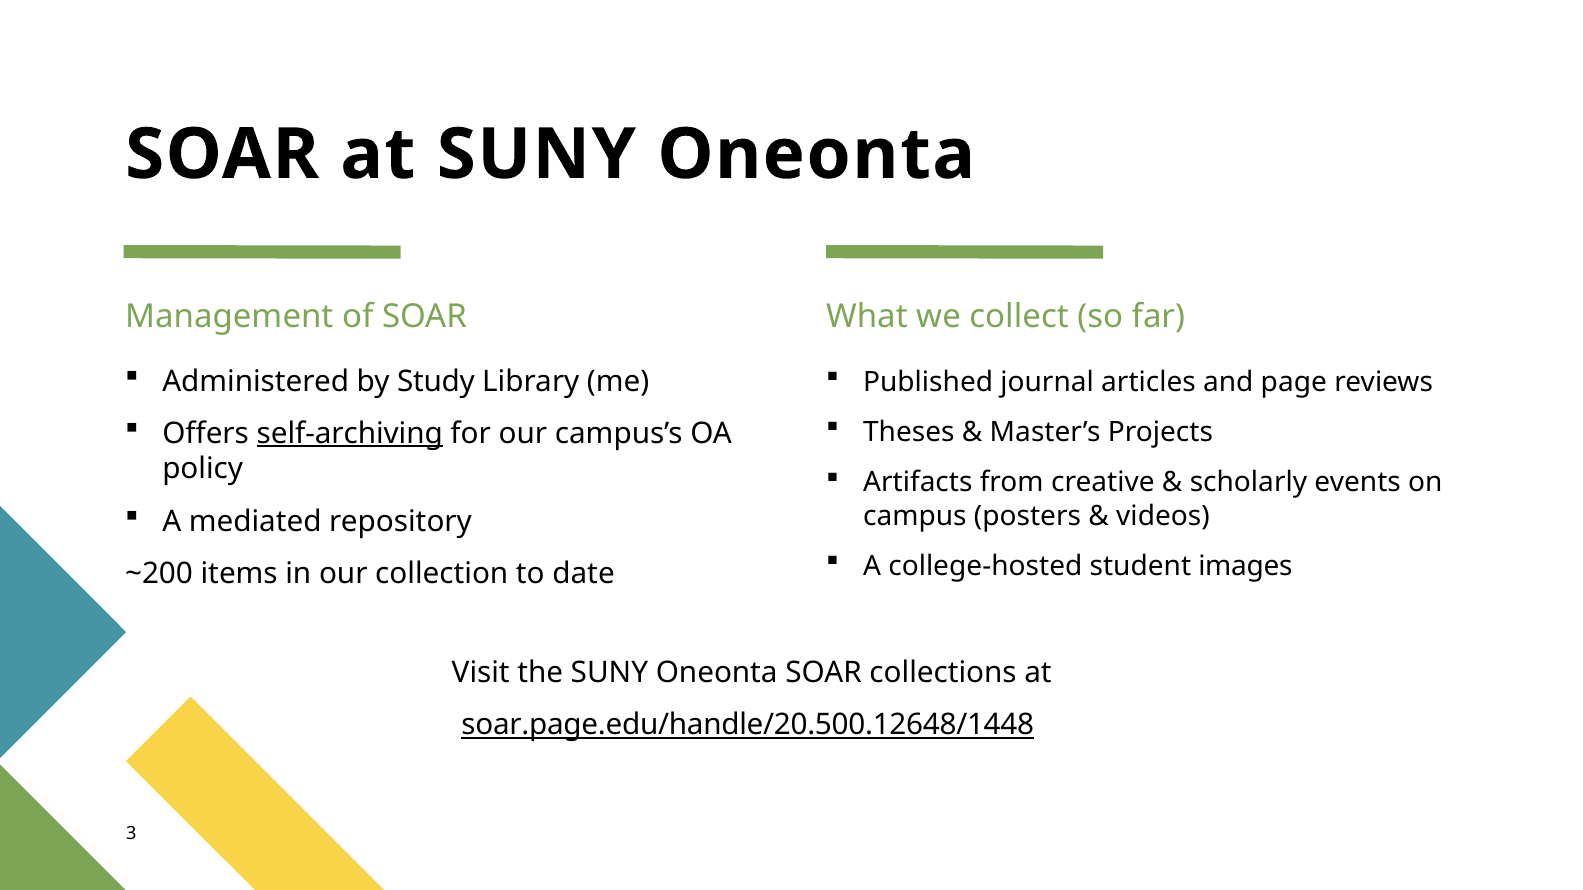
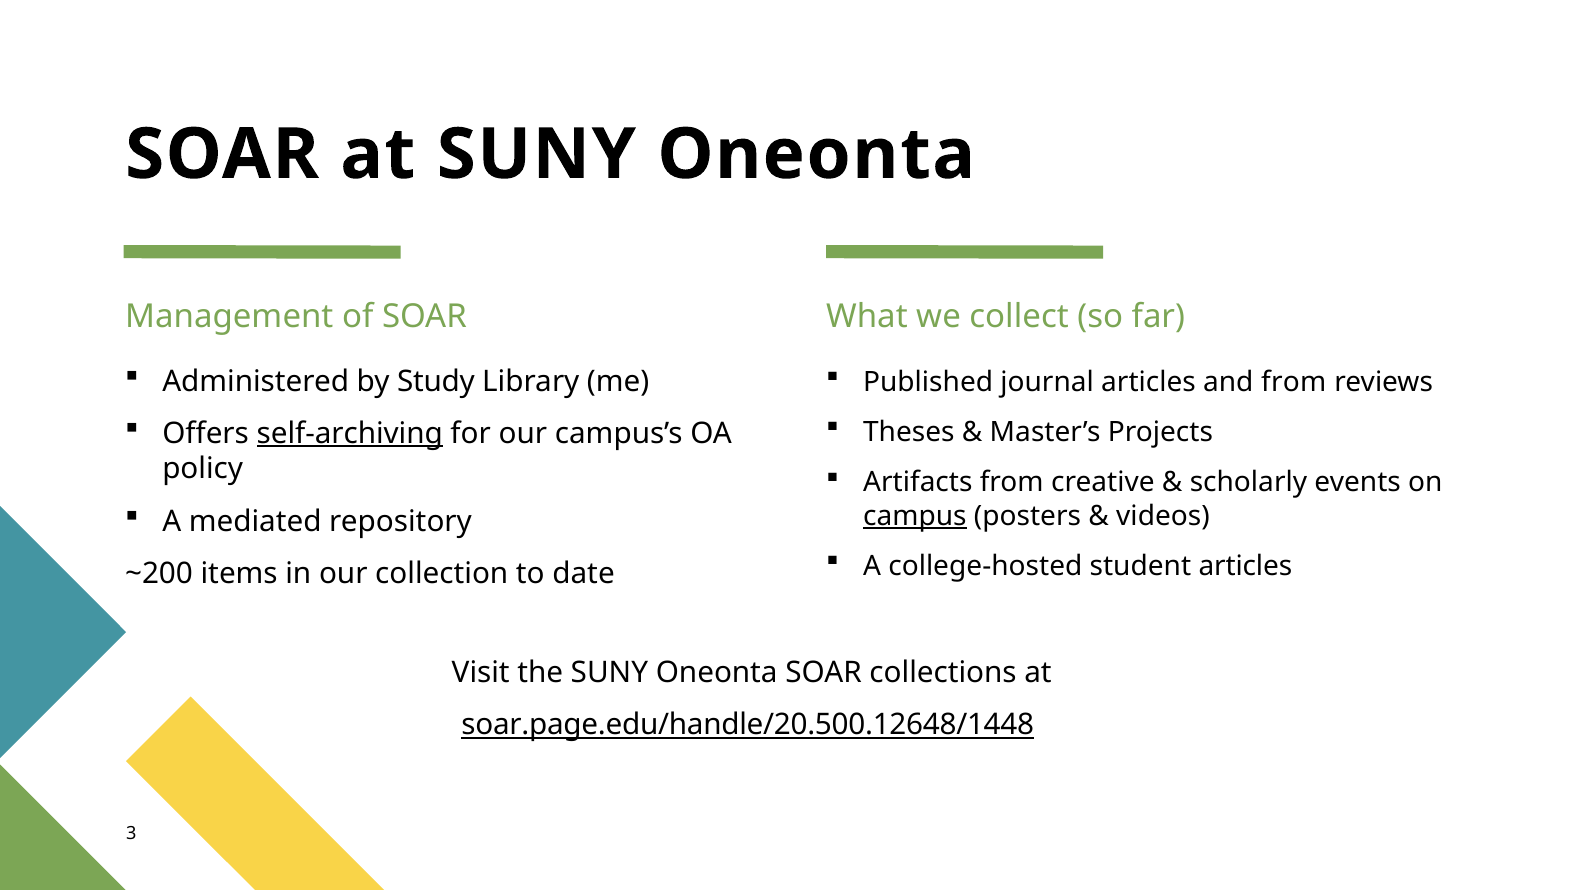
and page: page -> from
campus underline: none -> present
student images: images -> articles
